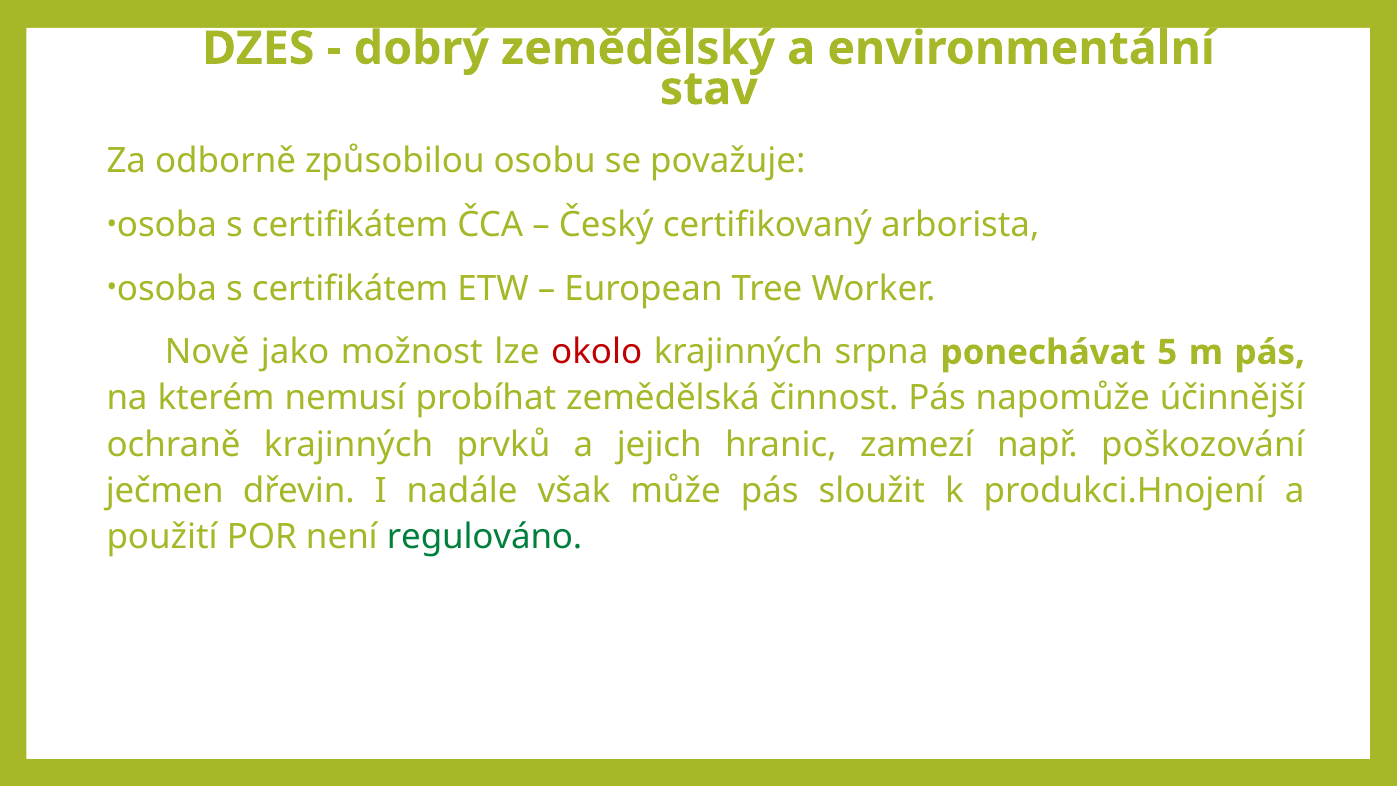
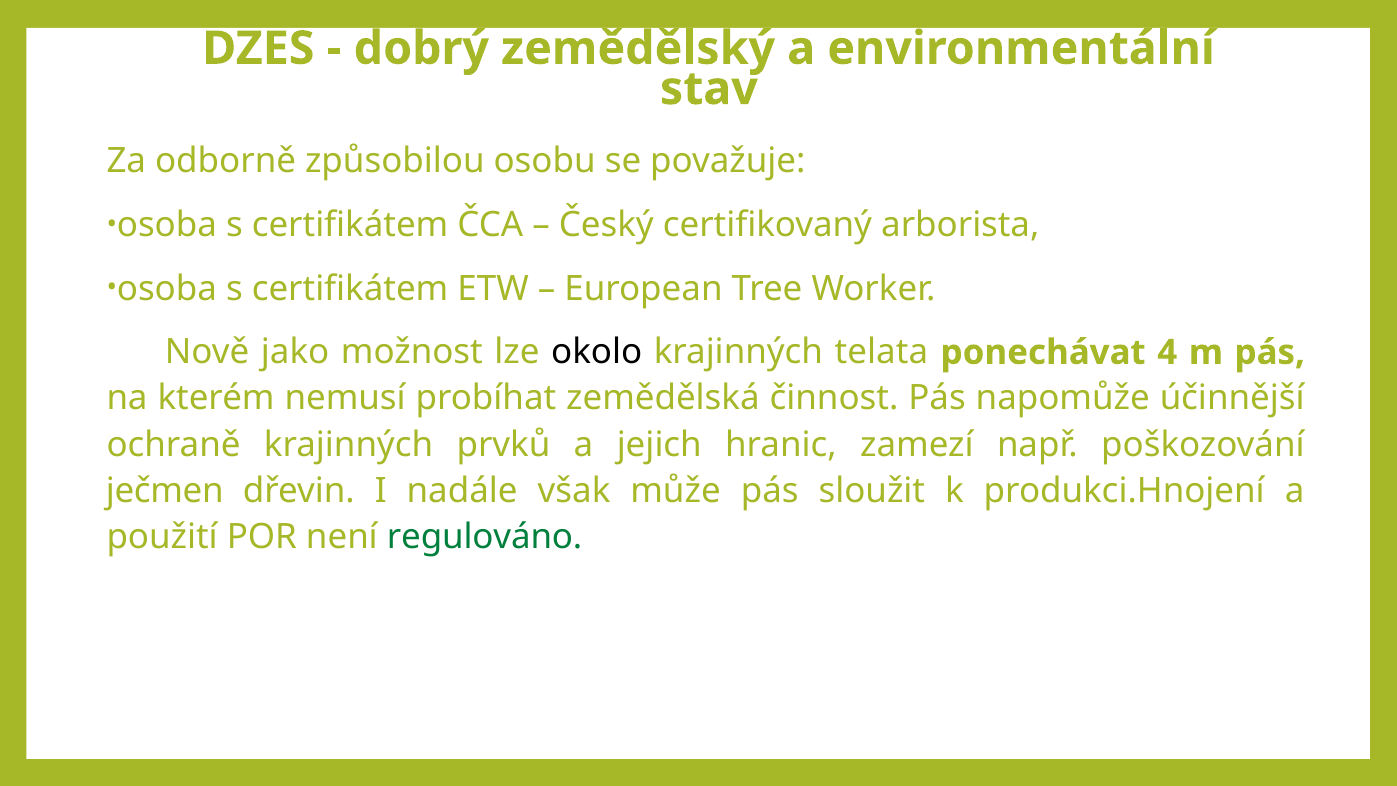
okolo colour: red -> black
srpna: srpna -> telata
5: 5 -> 4
